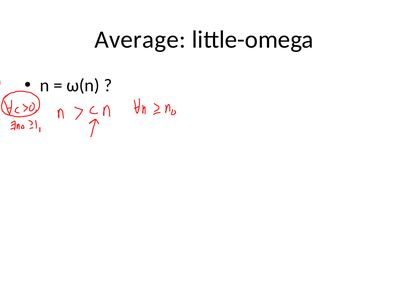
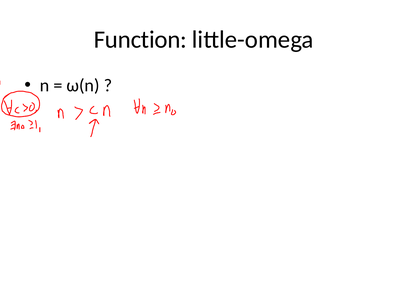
Average: Average -> Function
